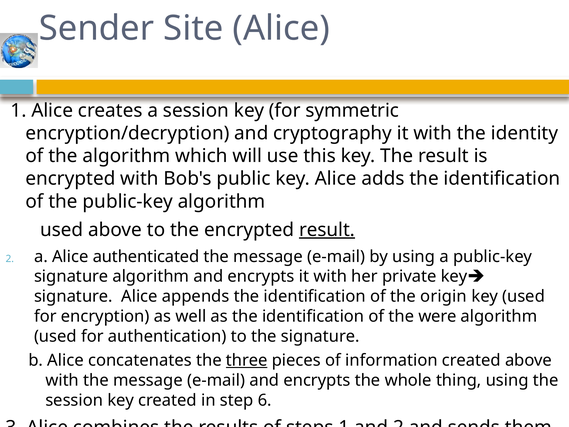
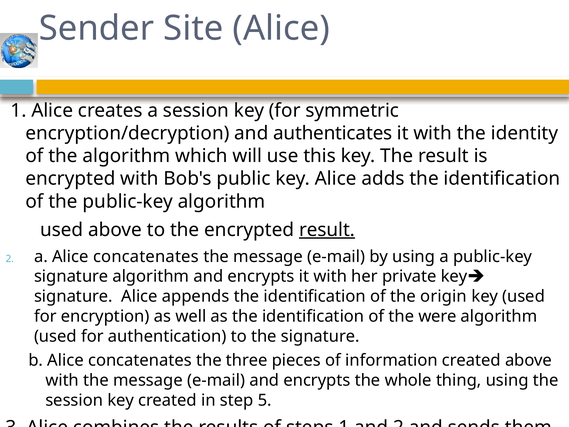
cryptography: cryptography -> authenticates
a Alice authenticated: authenticated -> concatenates
three underline: present -> none
6: 6 -> 5
